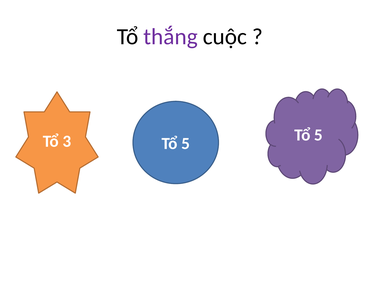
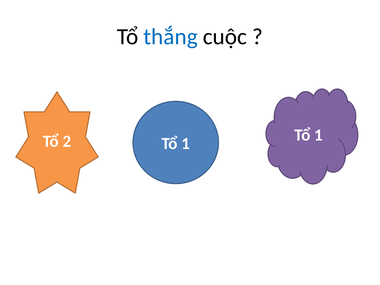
thắng colour: purple -> blue
3: 3 -> 2
5 at (319, 135): 5 -> 1
5 at (186, 144): 5 -> 1
